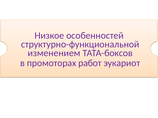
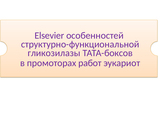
Низкое: Низкое -> Elsevier
изменением: изменением -> гликозилазы
